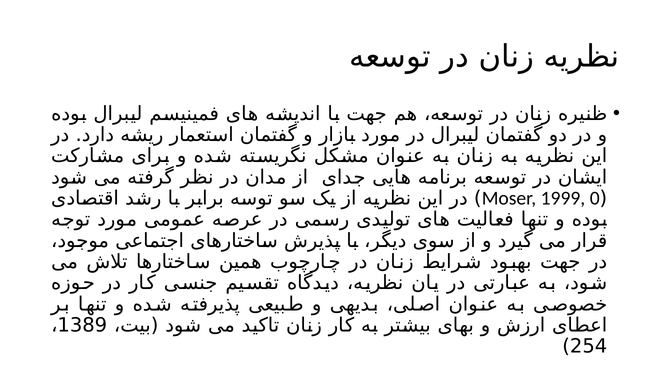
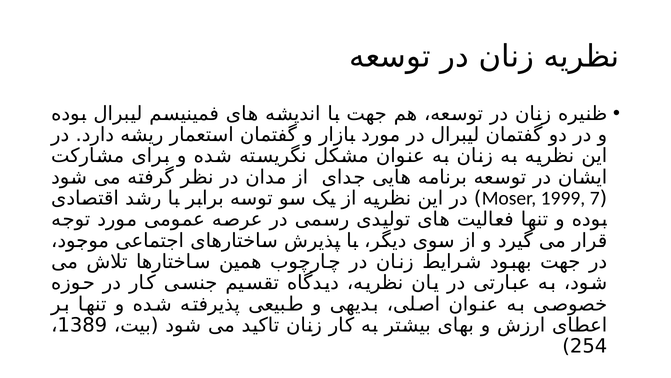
0: 0 -> 7
